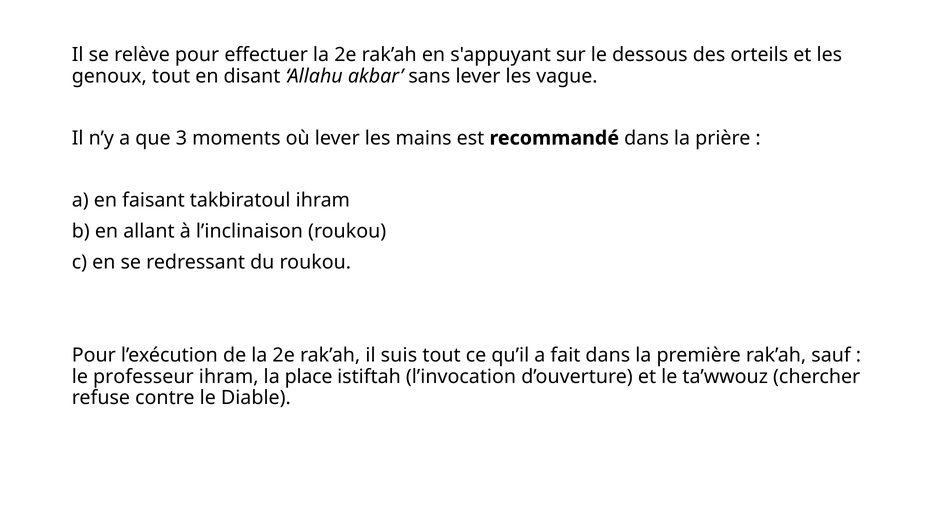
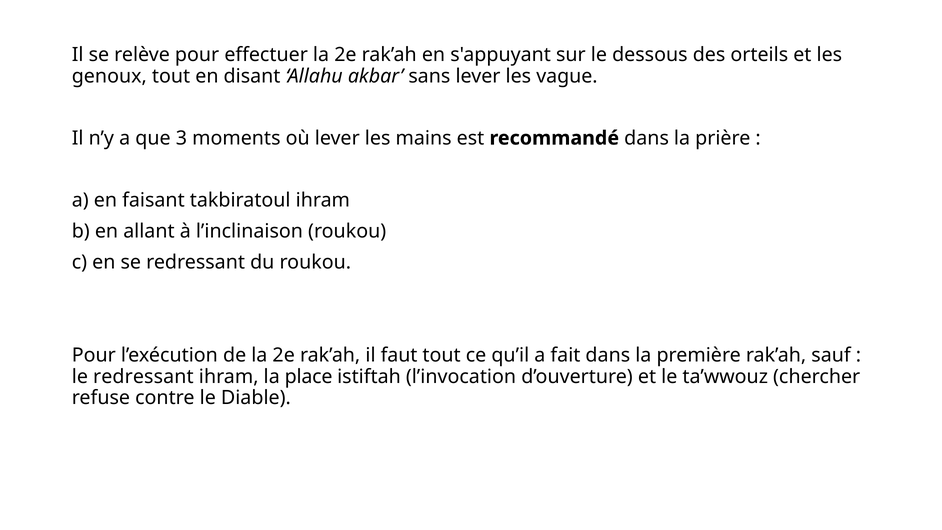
suis: suis -> faut
le professeur: professeur -> redressant
